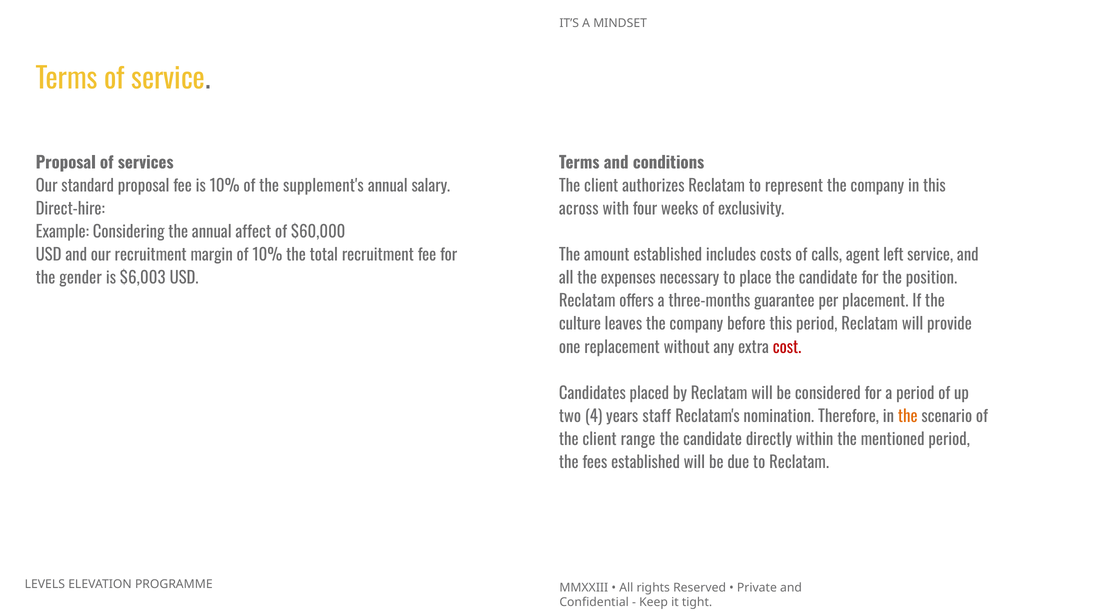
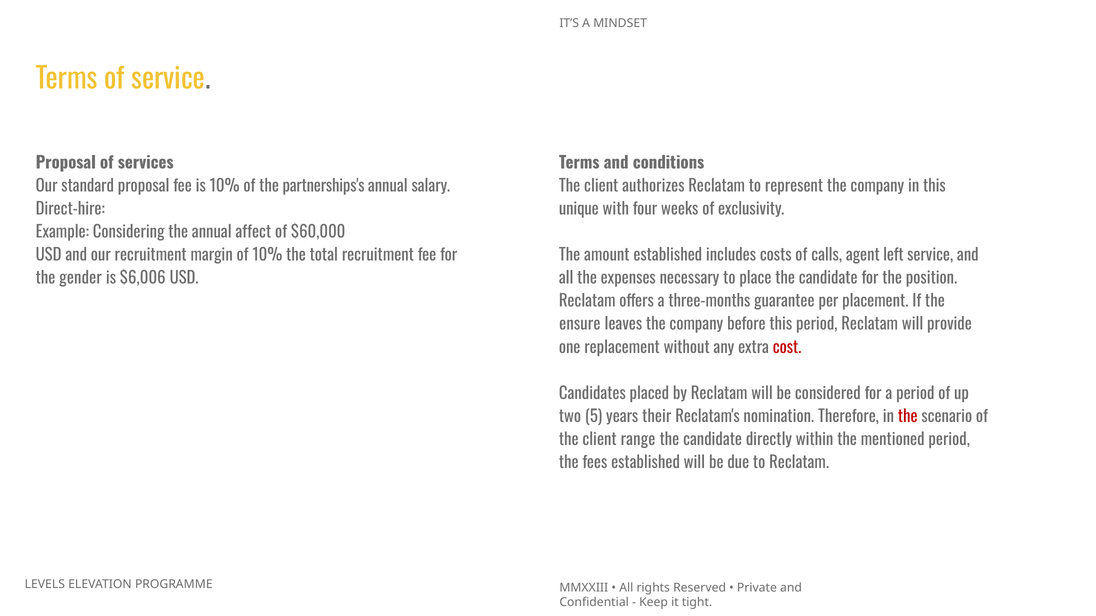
supplement's: supplement's -> partnerships's
across: across -> unique
$6,003: $6,003 -> $6,006
culture: culture -> ensure
4: 4 -> 5
staff: staff -> their
the at (908, 417) colour: orange -> red
